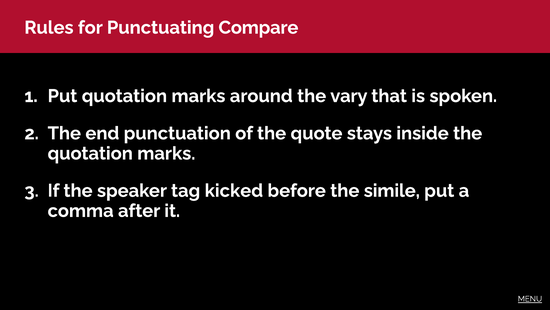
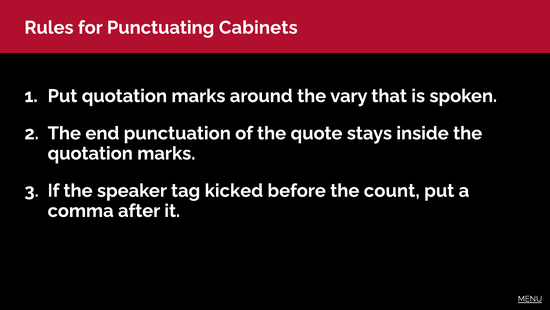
Compare: Compare -> Cabinets
simile: simile -> count
